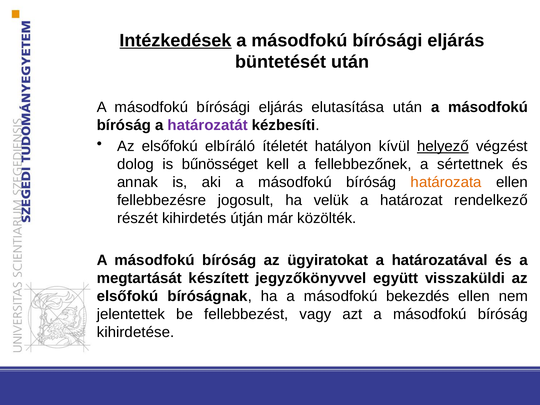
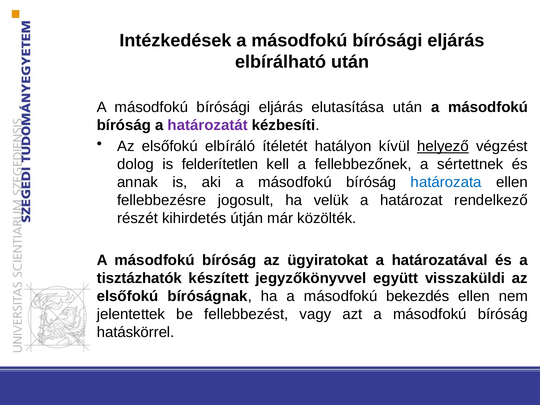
Intézkedések underline: present -> none
büntetését: büntetését -> elbírálható
bűnösséget: bűnösséget -> felderítetlen
határozata colour: orange -> blue
megtartását: megtartását -> tisztázhatók
kihirdetése: kihirdetése -> hatáskörrel
